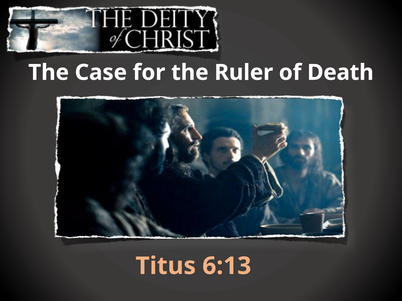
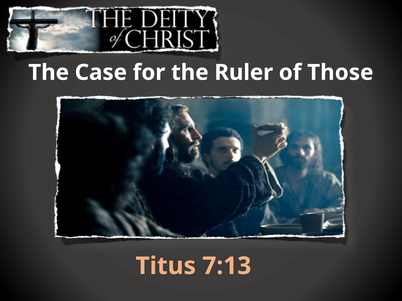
Death: Death -> Those
6:13: 6:13 -> 7:13
